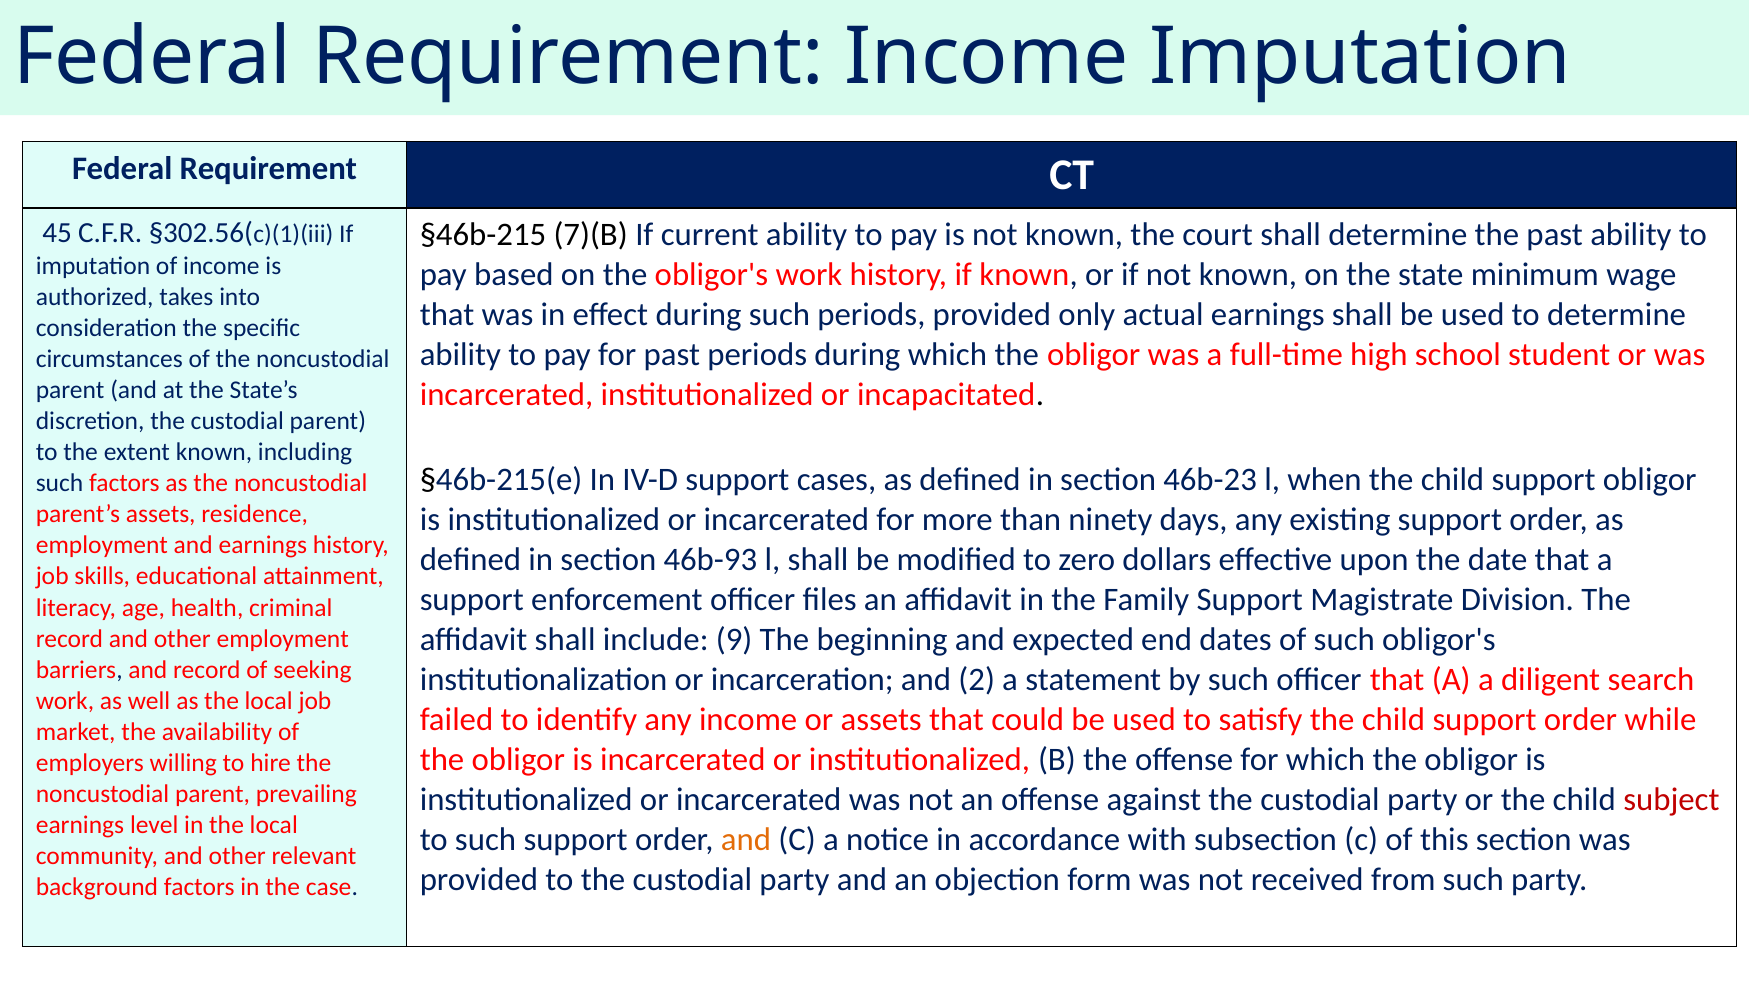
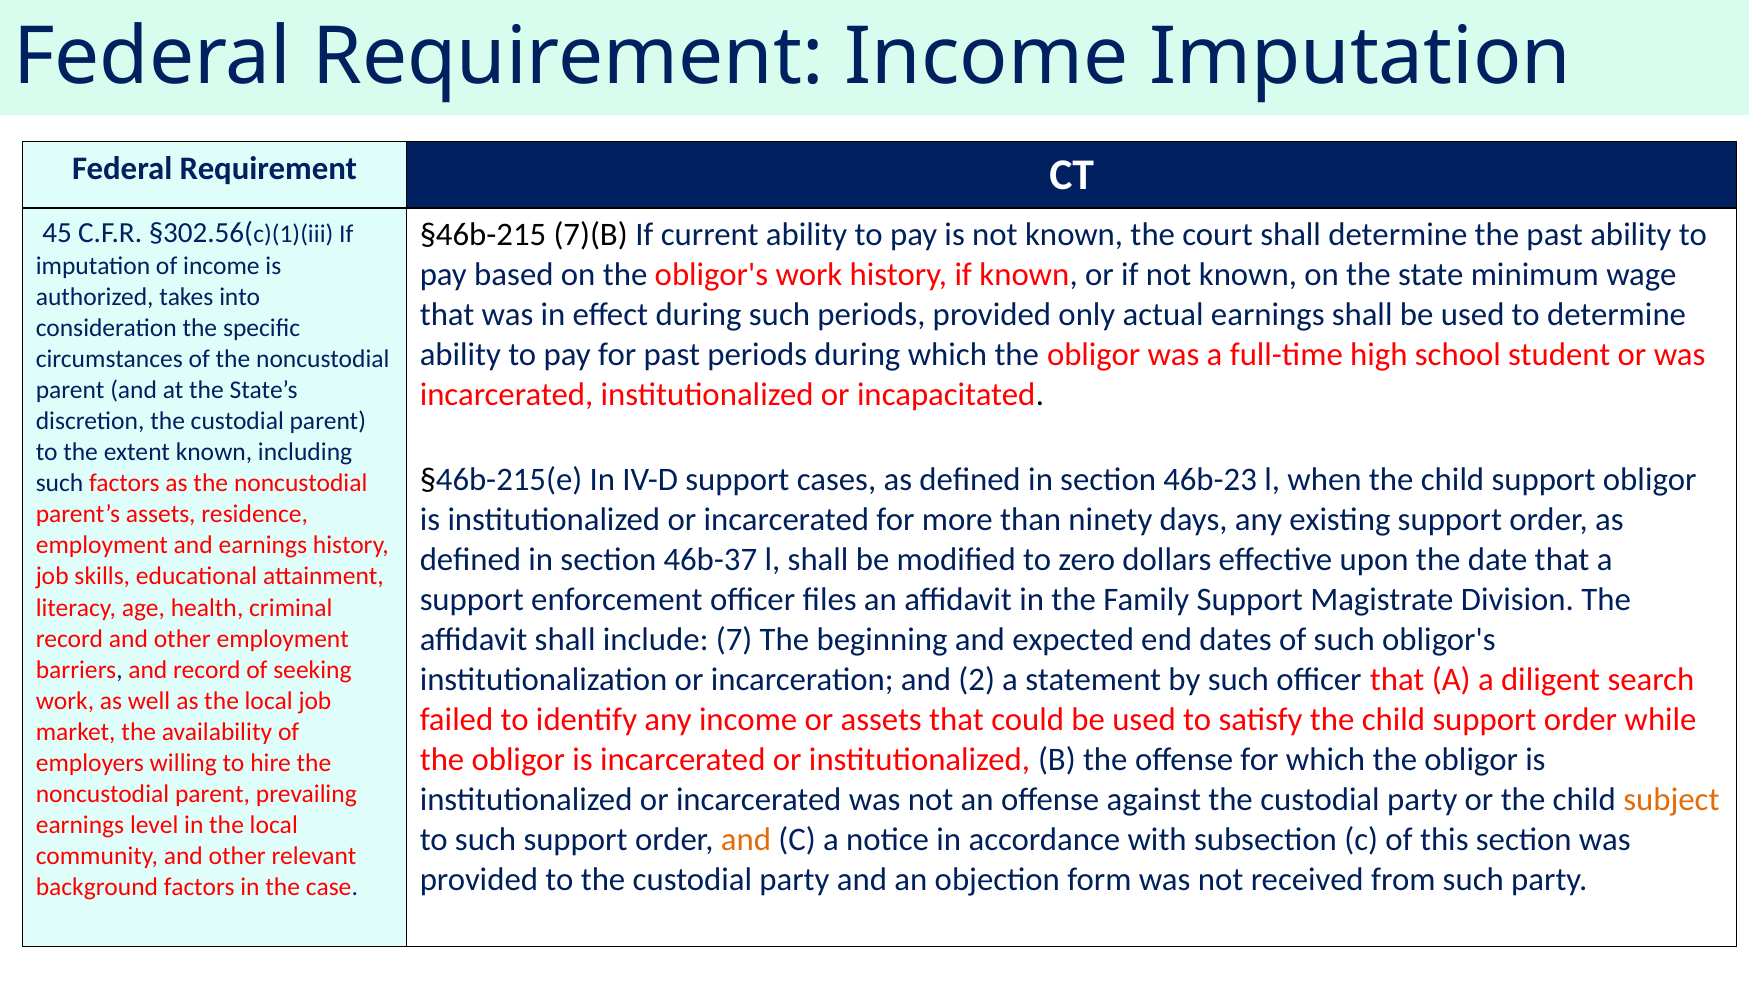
46b-93: 46b-93 -> 46b-37
include 9: 9 -> 7
subject colour: red -> orange
